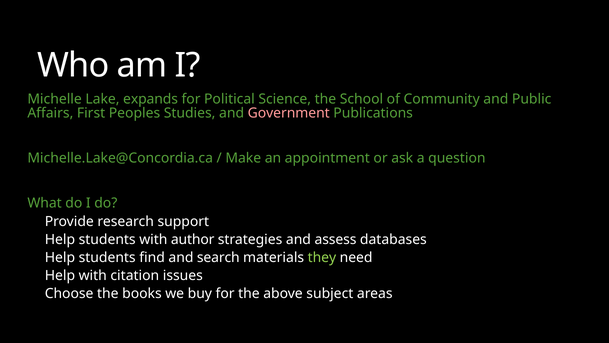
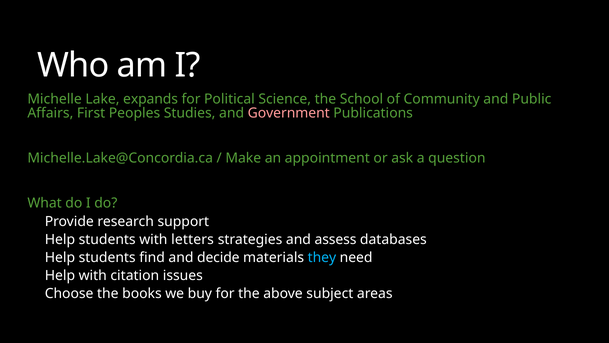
author: author -> letters
search: search -> decide
they colour: light green -> light blue
